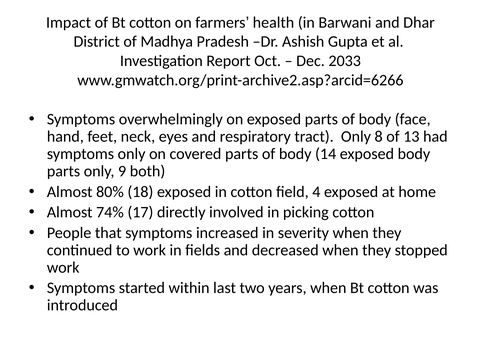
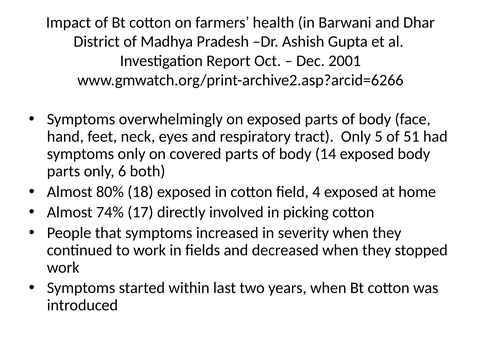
2033: 2033 -> 2001
8: 8 -> 5
13: 13 -> 51
9: 9 -> 6
